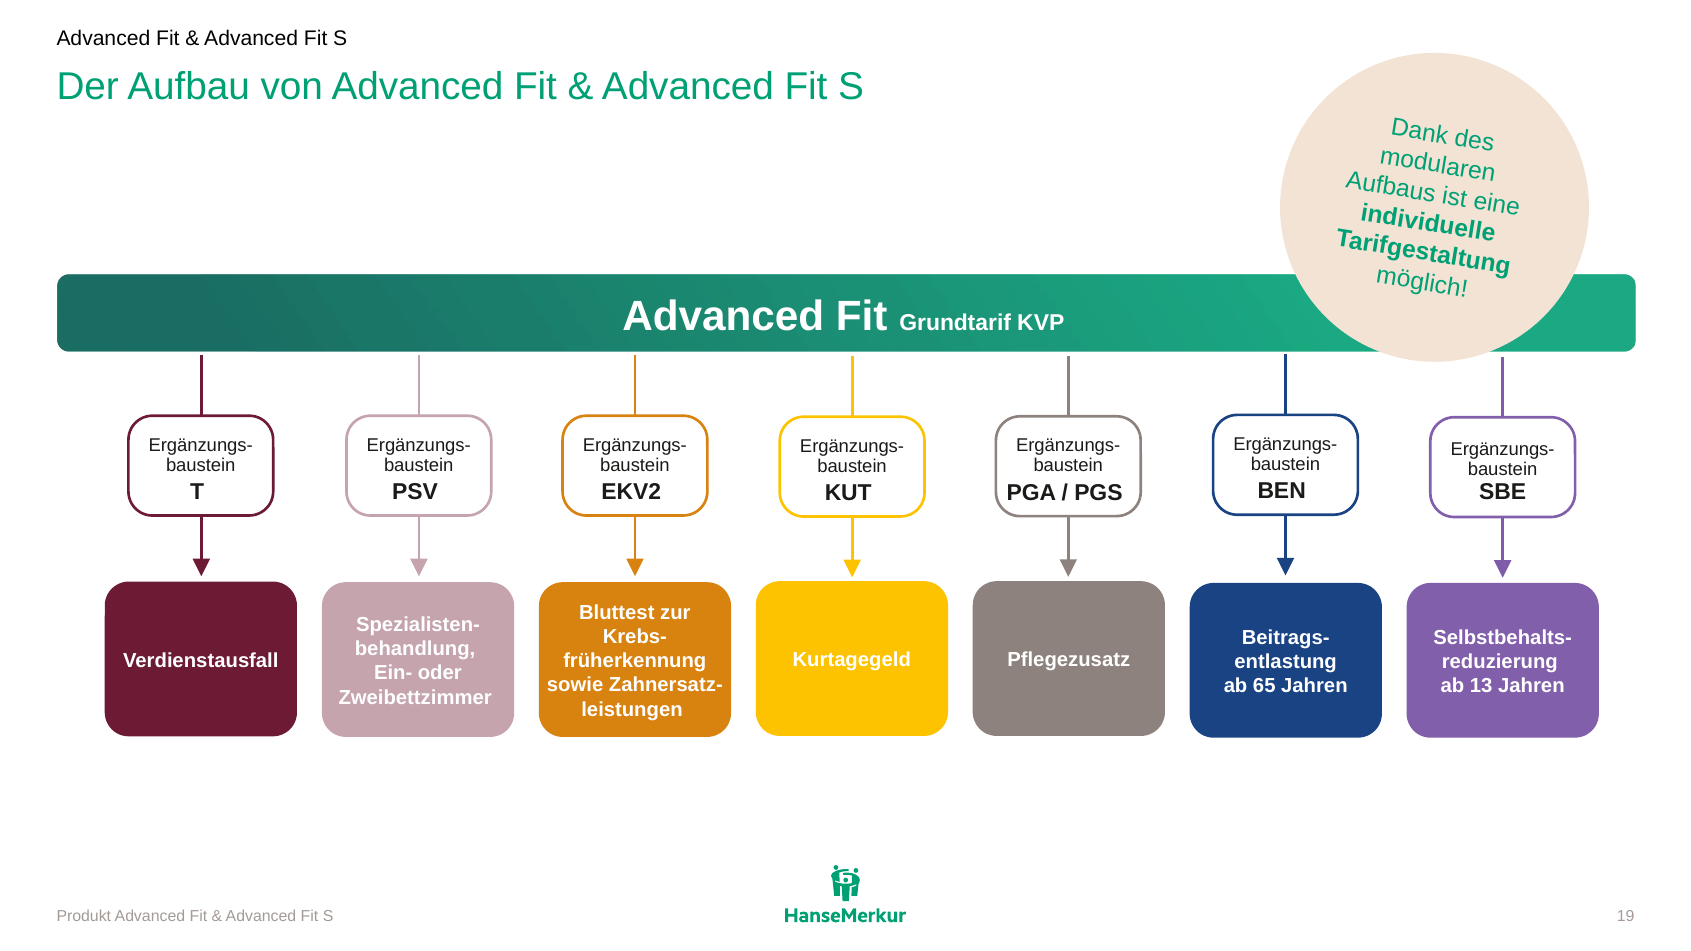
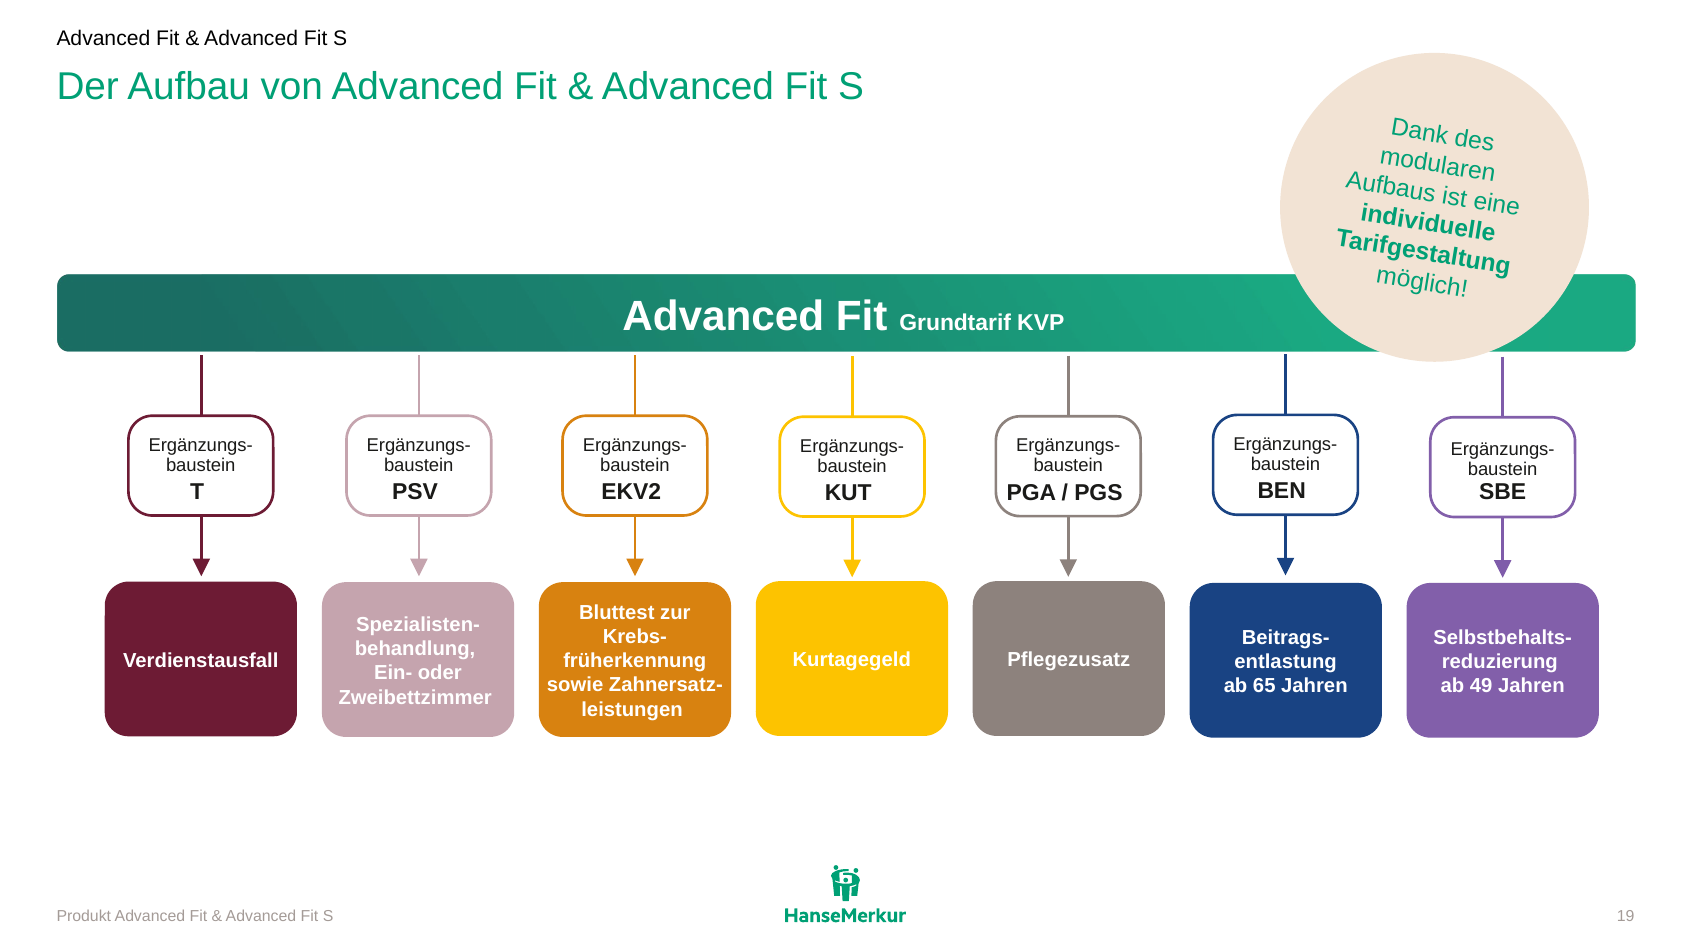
13: 13 -> 49
